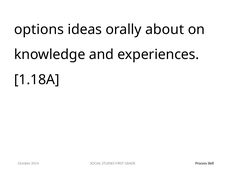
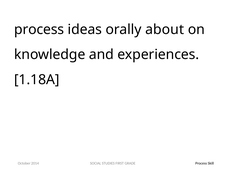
options at (39, 29): options -> process
